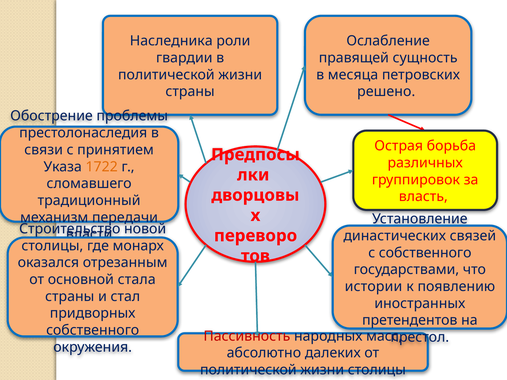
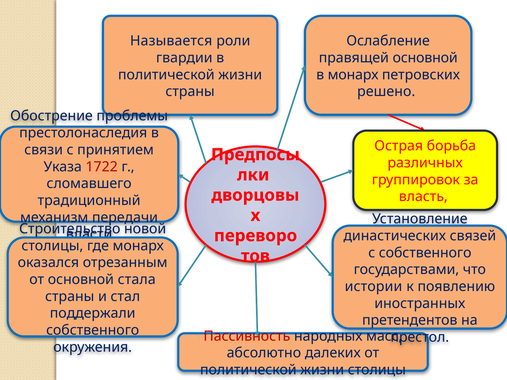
Наследника: Наследника -> Называется
правящей сущность: сущность -> основной
в месяца: месяца -> монарх
1722 colour: orange -> red
придворных: придворных -> поддержали
